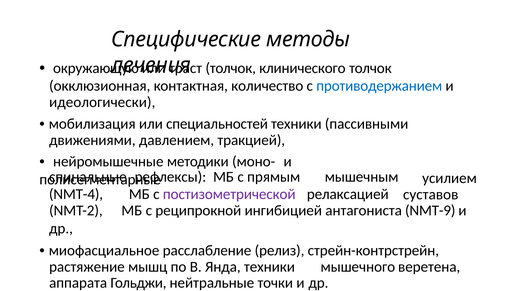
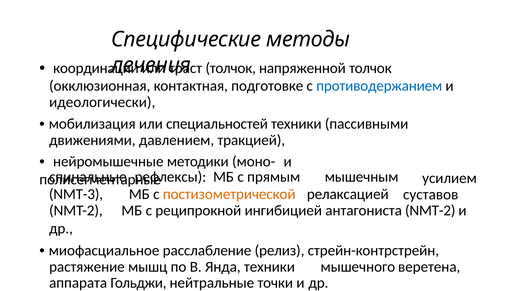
окружающую: окружающую -> координации
клинического: клинического -> напряженной
количество: количество -> подготовке
NMT-4: NMT-4 -> NMT-3
постизометрической colour: purple -> orange
антагониста NMT-9: NMT-9 -> NMT-2
